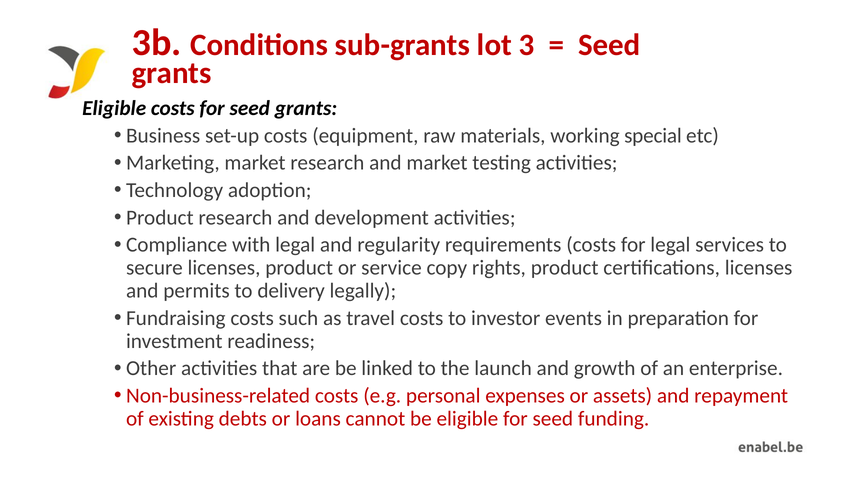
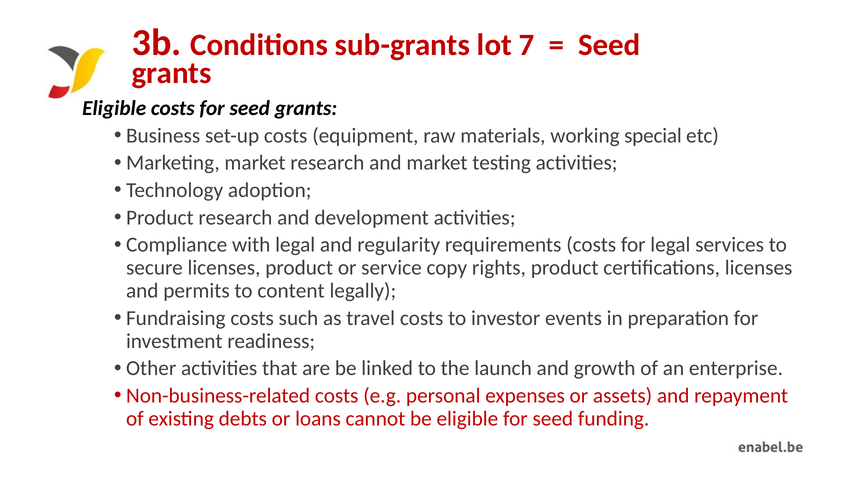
3: 3 -> 7
delivery: delivery -> content
